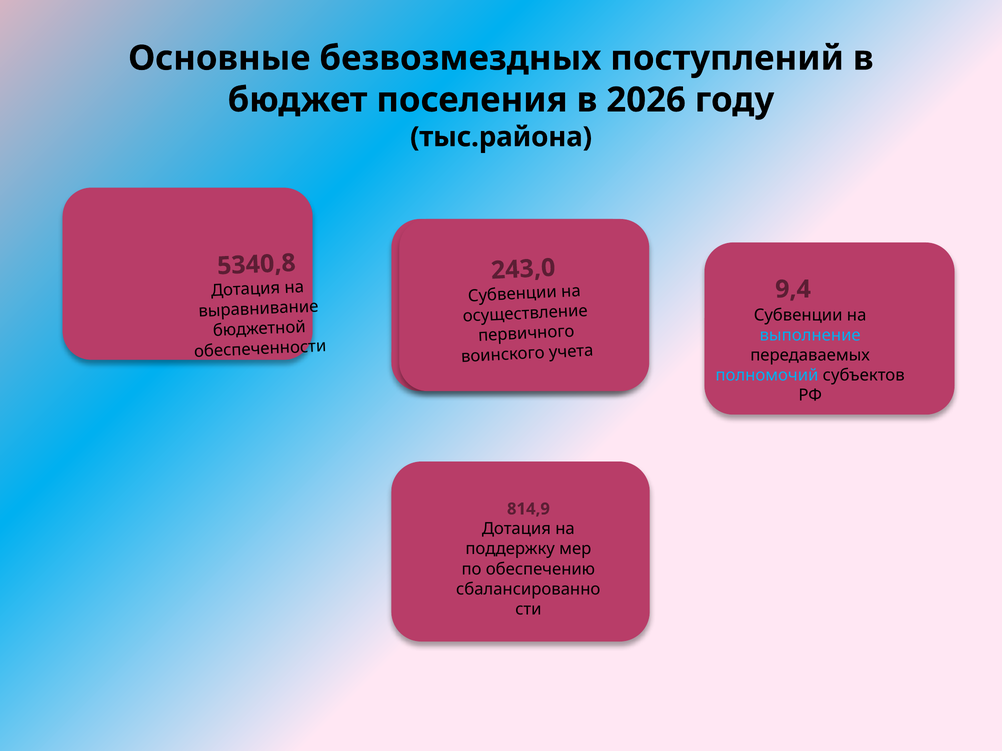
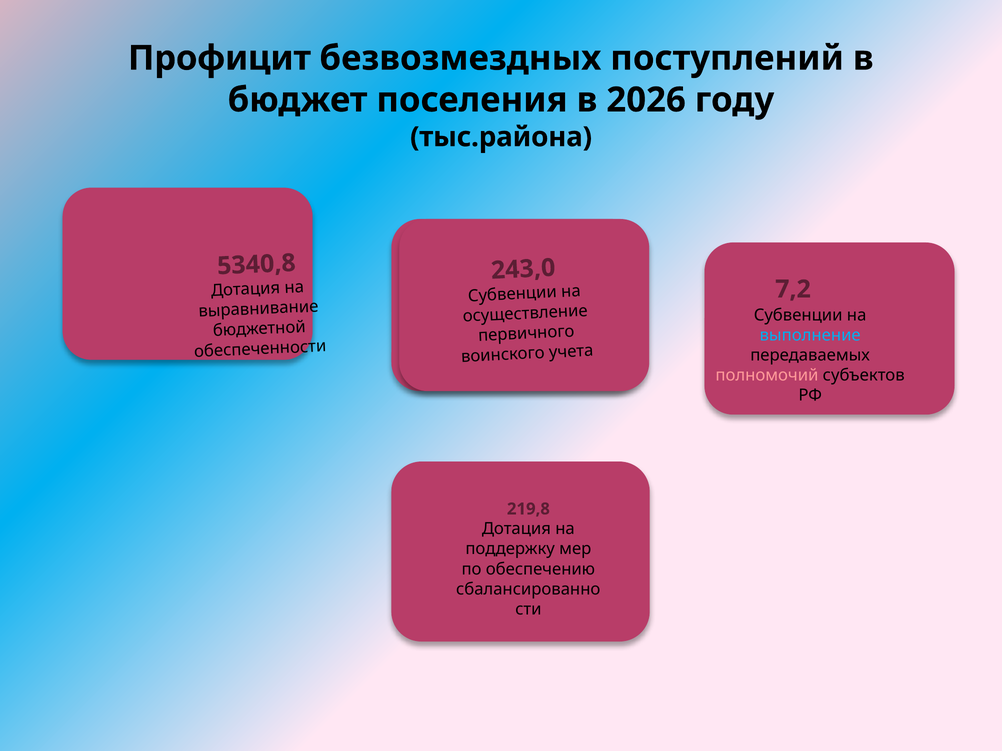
Основные: Основные -> Профицит
9,4: 9,4 -> 7,2
полномочий colour: light blue -> pink
814,9: 814,9 -> 219,8
